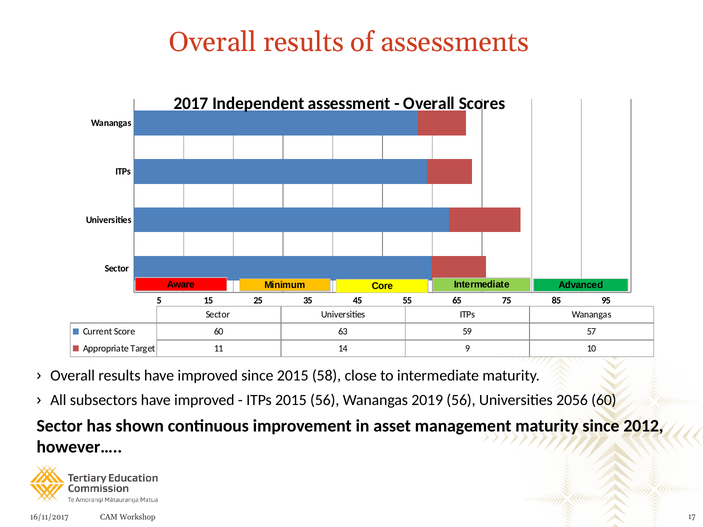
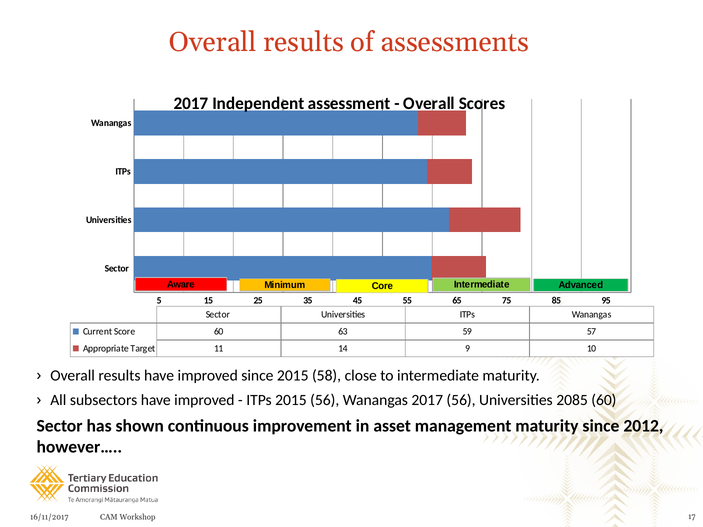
Wanangas 2019: 2019 -> 2017
2056: 2056 -> 2085
